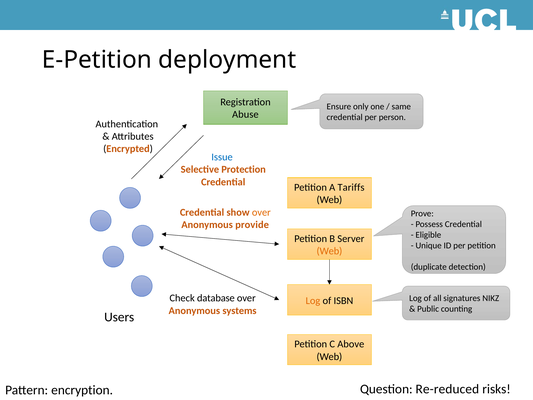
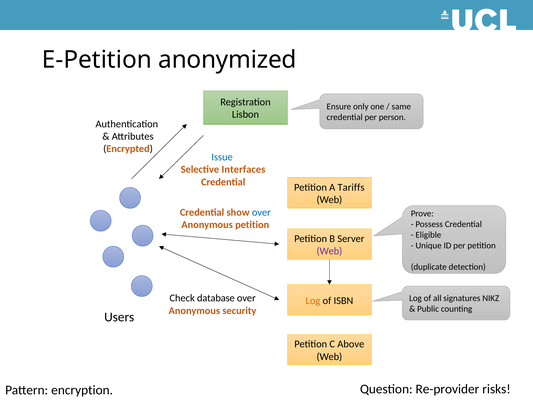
deployment: deployment -> anonymized
Abuse: Abuse -> Lisbon
Protection: Protection -> Interfaces
over at (261, 212) colour: orange -> blue
Anonymous provide: provide -> petition
Web at (329, 251) colour: orange -> purple
systems: systems -> security
Re-reduced: Re-reduced -> Re-provider
